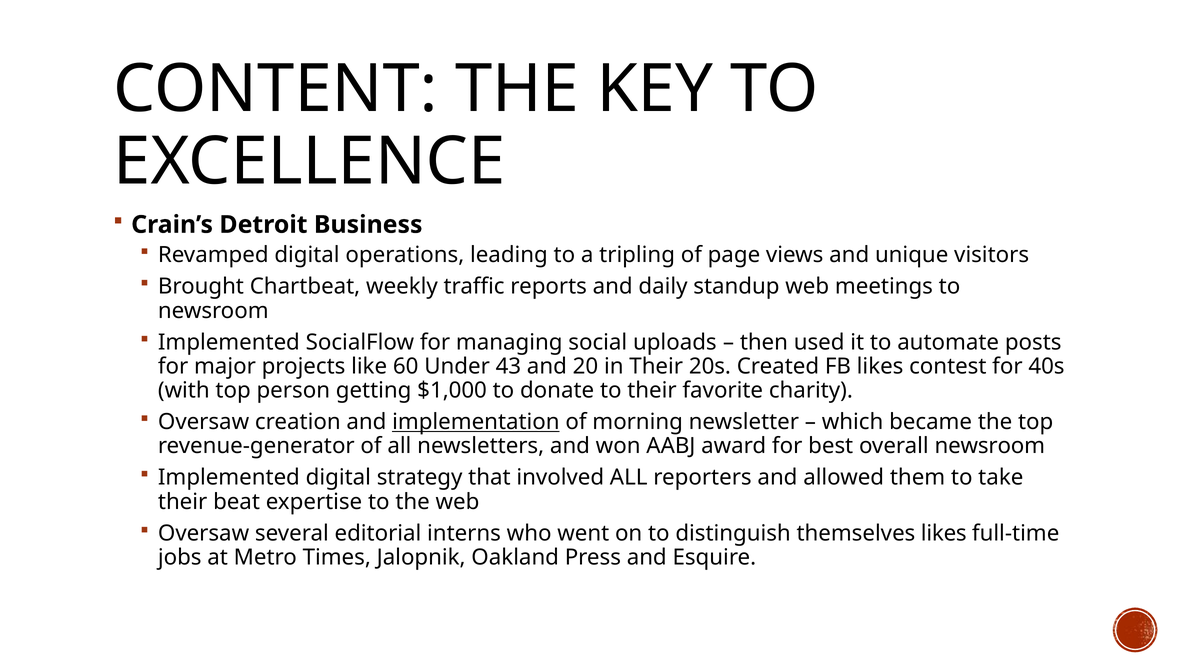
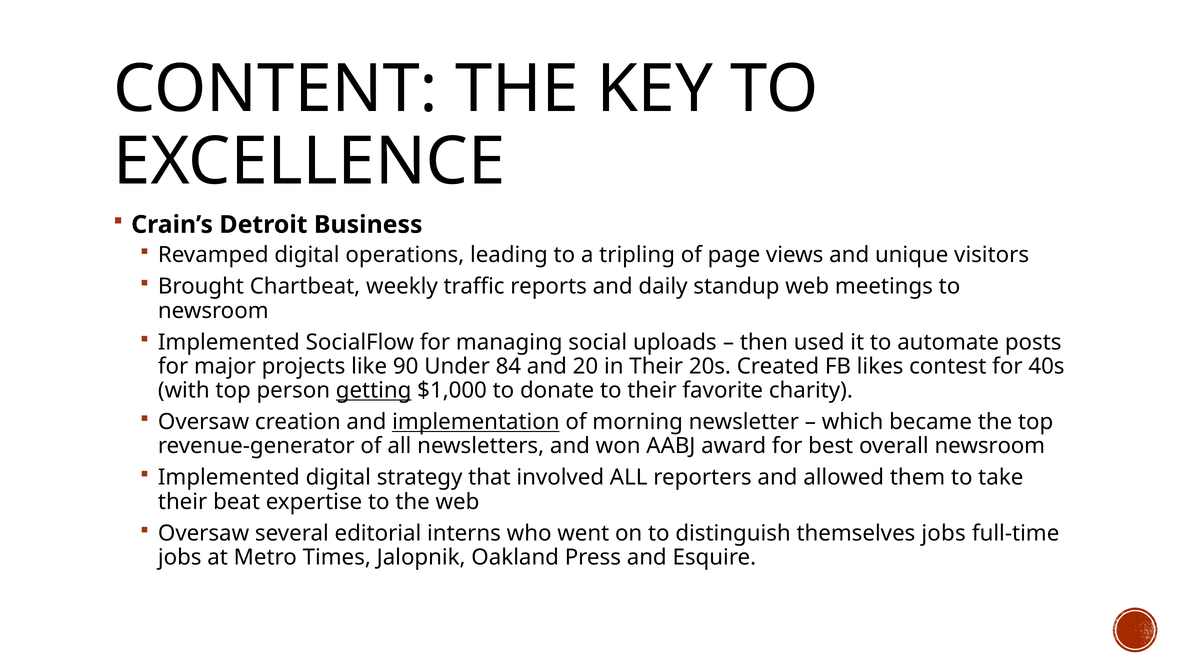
60: 60 -> 90
43: 43 -> 84
getting underline: none -> present
themselves likes: likes -> jobs
